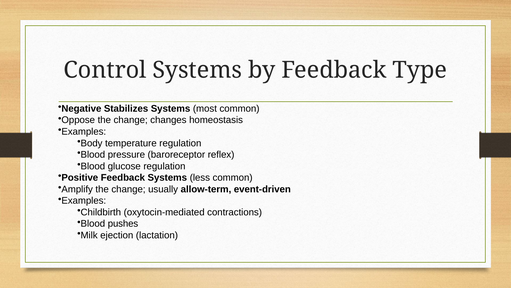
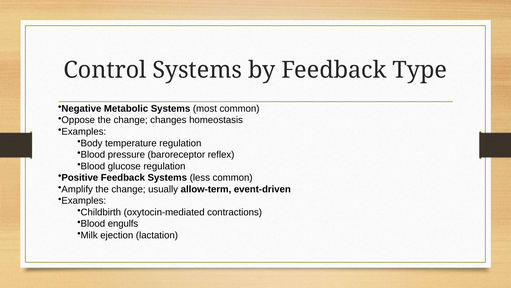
Stabilizes: Stabilizes -> Metabolic
pushes: pushes -> engulfs
